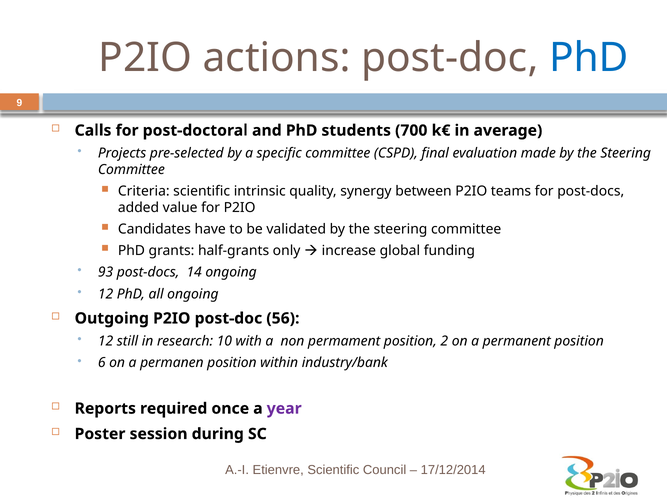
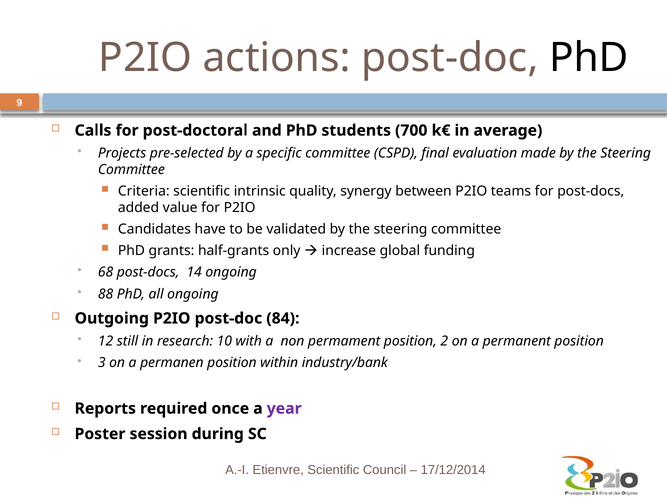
PhD at (589, 58) colour: blue -> black
93: 93 -> 68
12 at (106, 294): 12 -> 88
56: 56 -> 84
6: 6 -> 3
